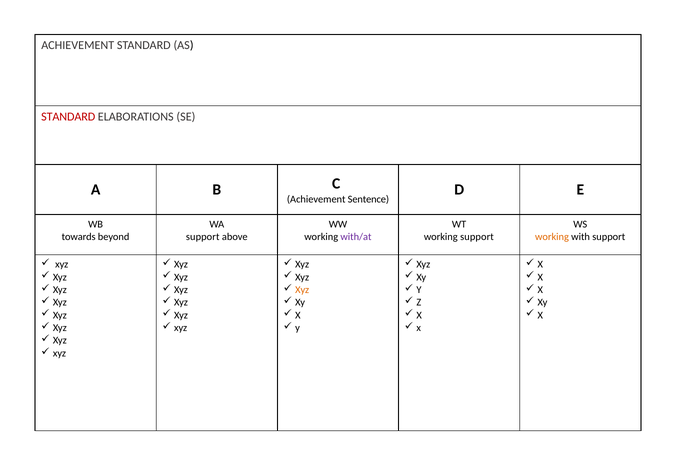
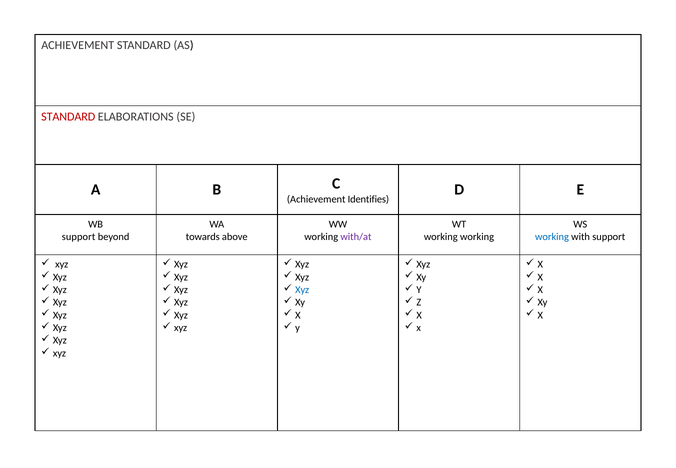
Sentence: Sentence -> Identifies
towards at (79, 237): towards -> support
support at (203, 237): support -> towards
working support: support -> working
working at (552, 237) colour: orange -> blue
Xyz at (302, 290) colour: orange -> blue
